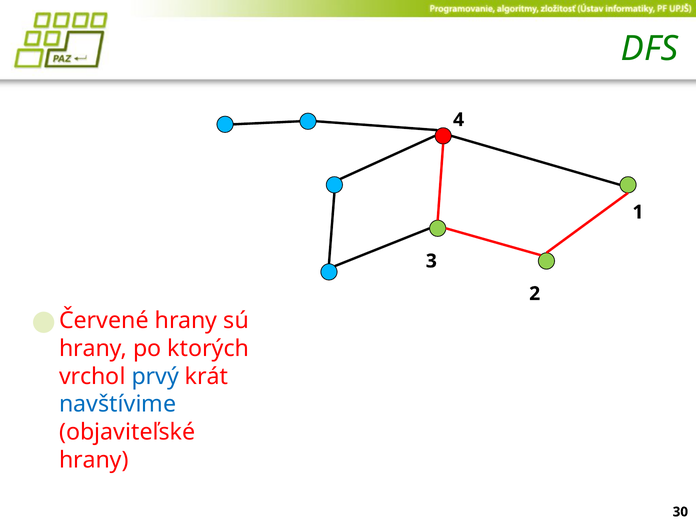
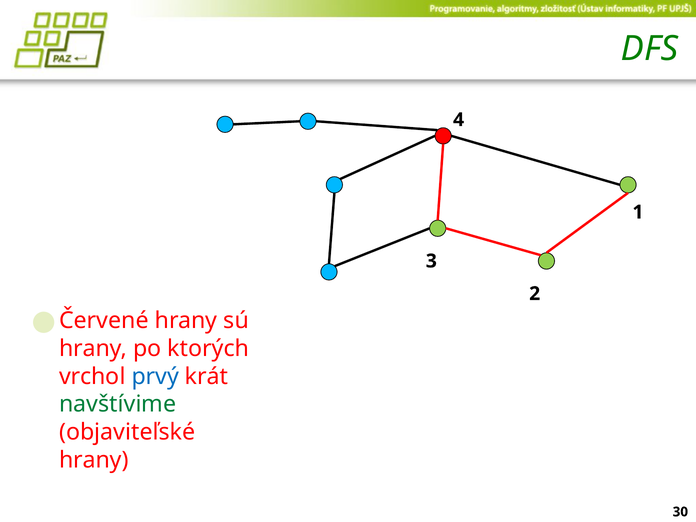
navštívime colour: blue -> green
